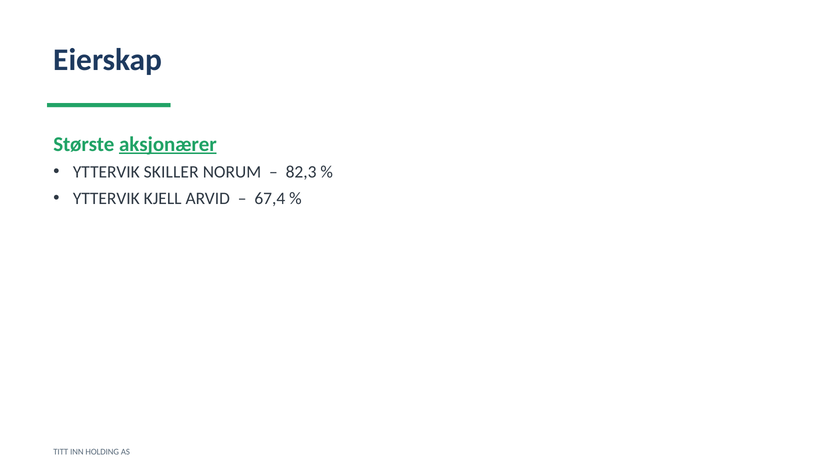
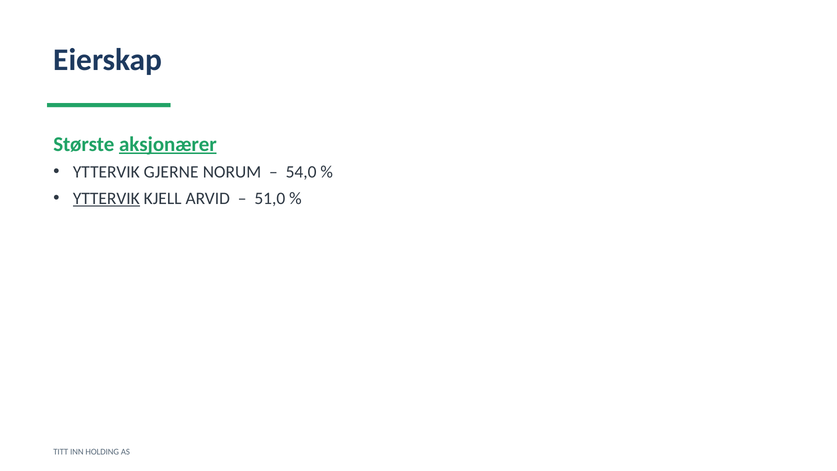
SKILLER: SKILLER -> GJERNE
82,3: 82,3 -> 54,0
YTTERVIK at (106, 198) underline: none -> present
67,4: 67,4 -> 51,0
